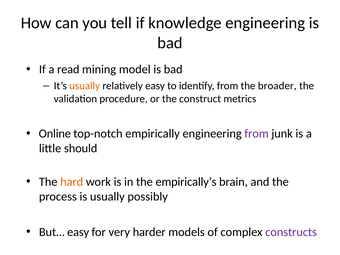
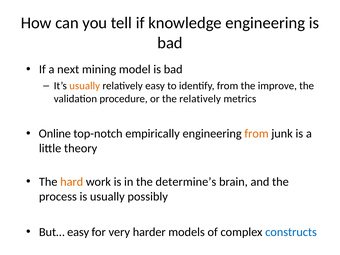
read: read -> next
broader: broader -> improve
the construct: construct -> relatively
from at (257, 134) colour: purple -> orange
should: should -> theory
empirically’s: empirically’s -> determine’s
constructs colour: purple -> blue
